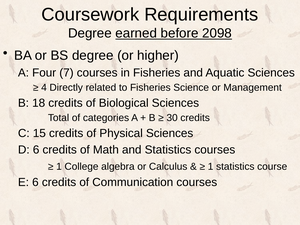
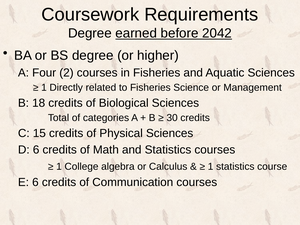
2098: 2098 -> 2042
7: 7 -> 2
4 at (44, 88): 4 -> 1
